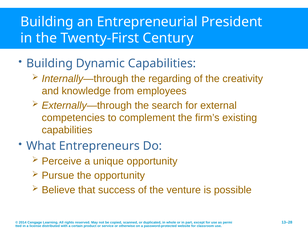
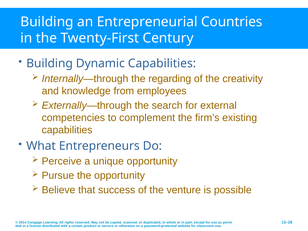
President: President -> Countries
